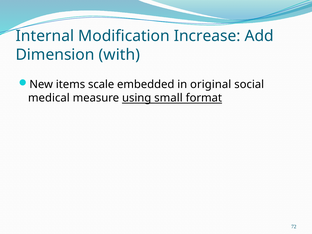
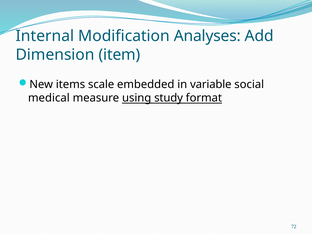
Increase: Increase -> Analyses
with: with -> item
original: original -> variable
small: small -> study
